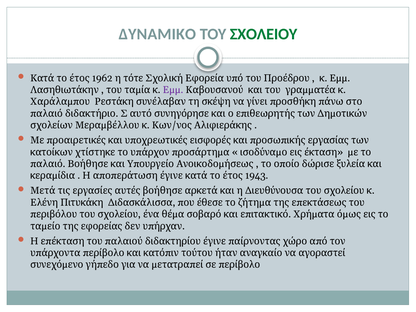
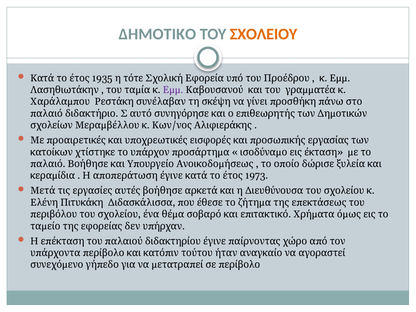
ΔΥΝΑΜΙΚΟ: ΔΥΝΑΜΙΚΟ -> ΔΗΜΟΤΙΚΟ
ΣΧΟΛΕΙΟΥ colour: green -> orange
1962: 1962 -> 1935
1943: 1943 -> 1973
